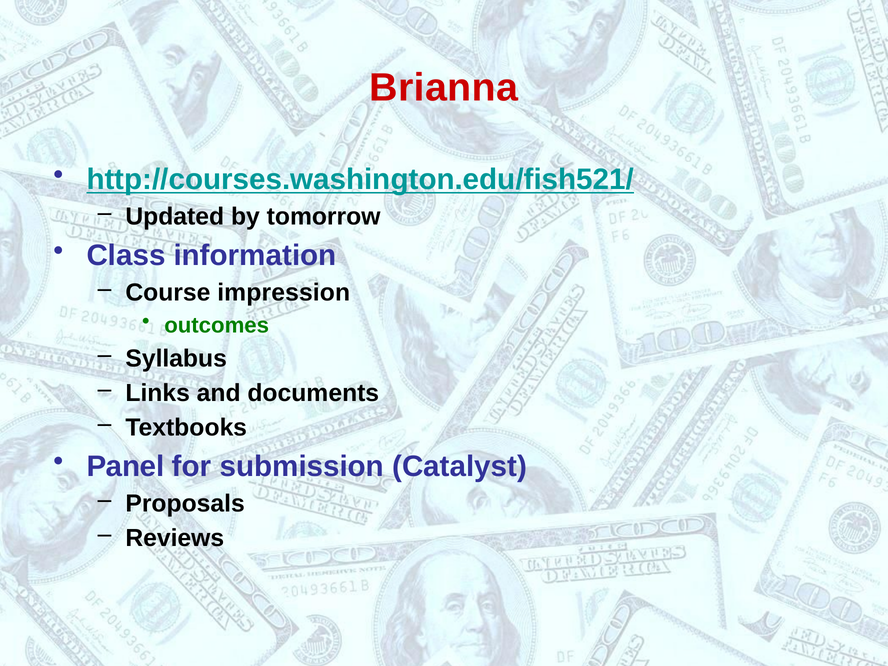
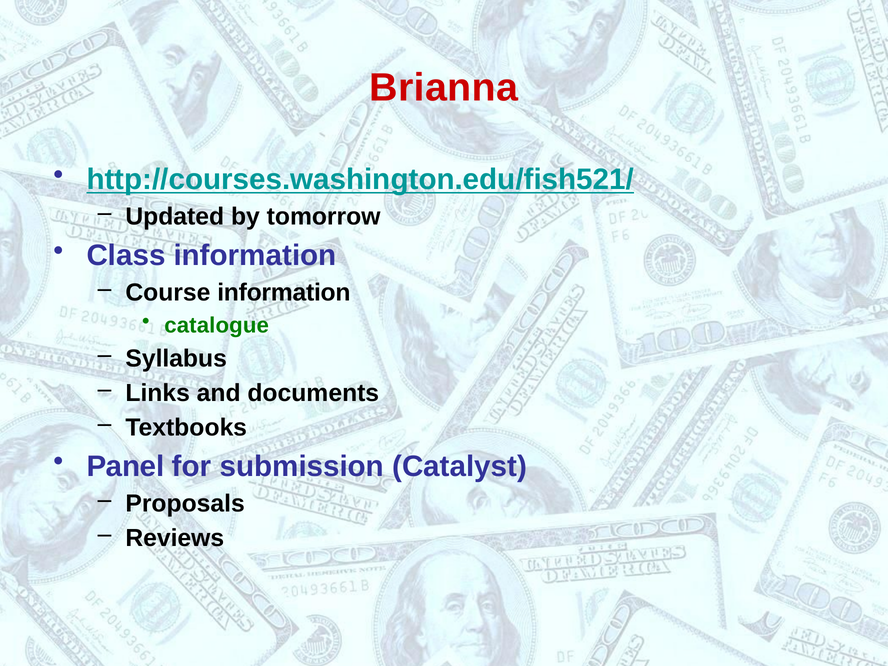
Course impression: impression -> information
outcomes: outcomes -> catalogue
